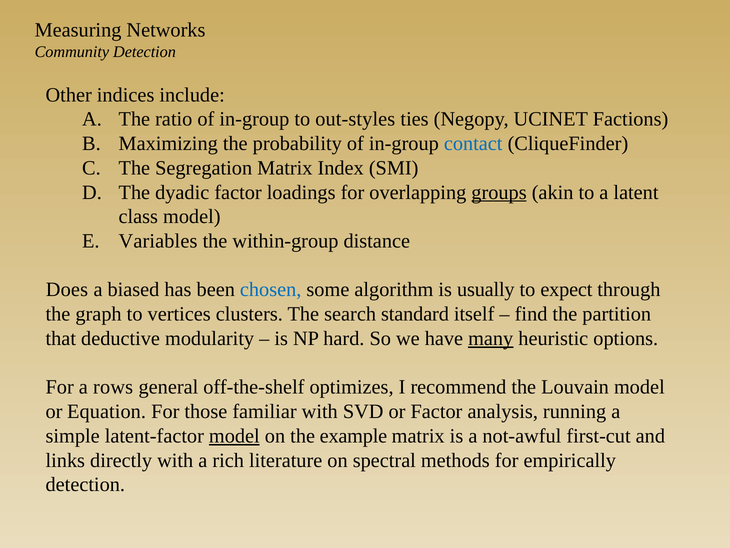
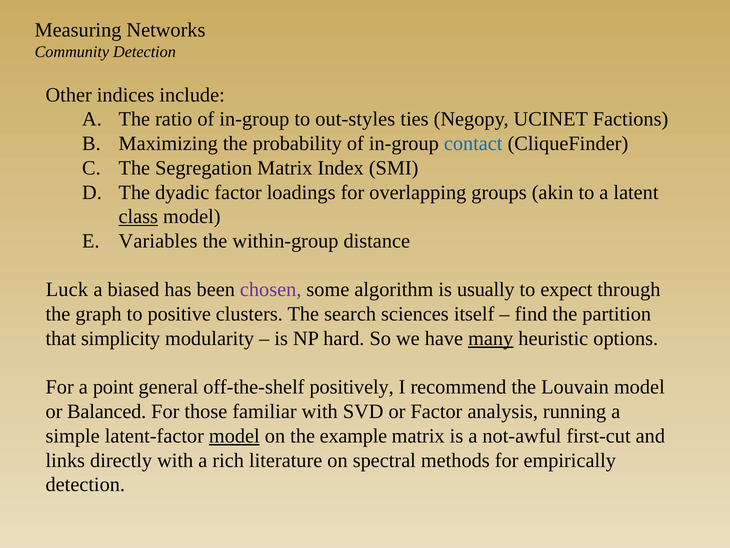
groups underline: present -> none
class underline: none -> present
Does: Does -> Luck
chosen colour: blue -> purple
vertices: vertices -> positive
standard: standard -> sciences
deductive: deductive -> simplicity
rows: rows -> point
optimizes: optimizes -> positively
Equation: Equation -> Balanced
